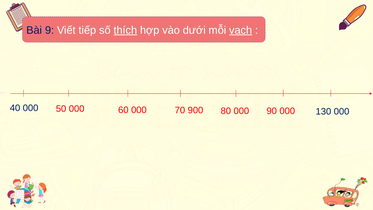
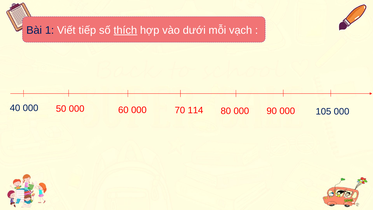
9: 9 -> 1
vạch underline: present -> none
900: 900 -> 114
130: 130 -> 105
